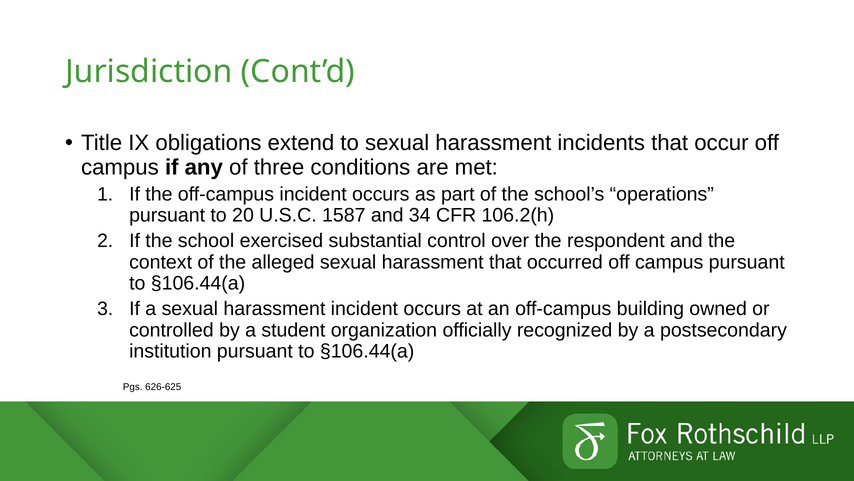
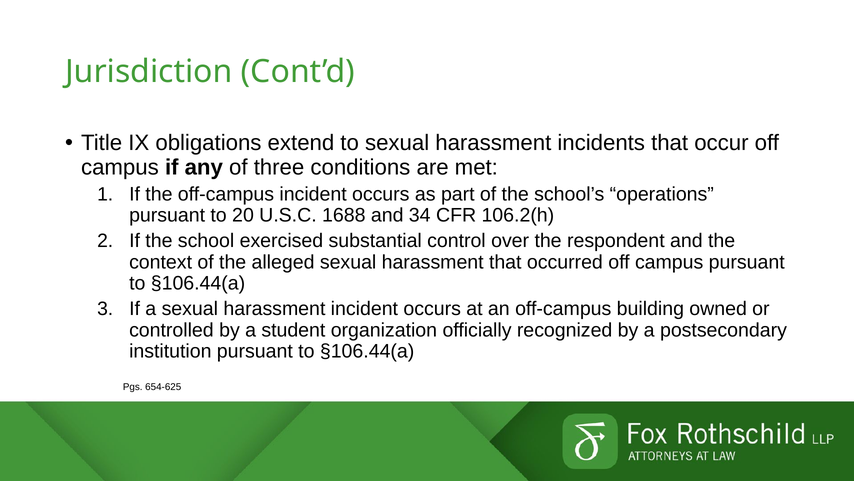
1587: 1587 -> 1688
626-625: 626-625 -> 654-625
